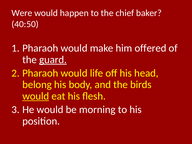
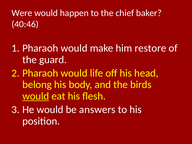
40:50: 40:50 -> 40:46
offered: offered -> restore
guard underline: present -> none
morning: morning -> answers
